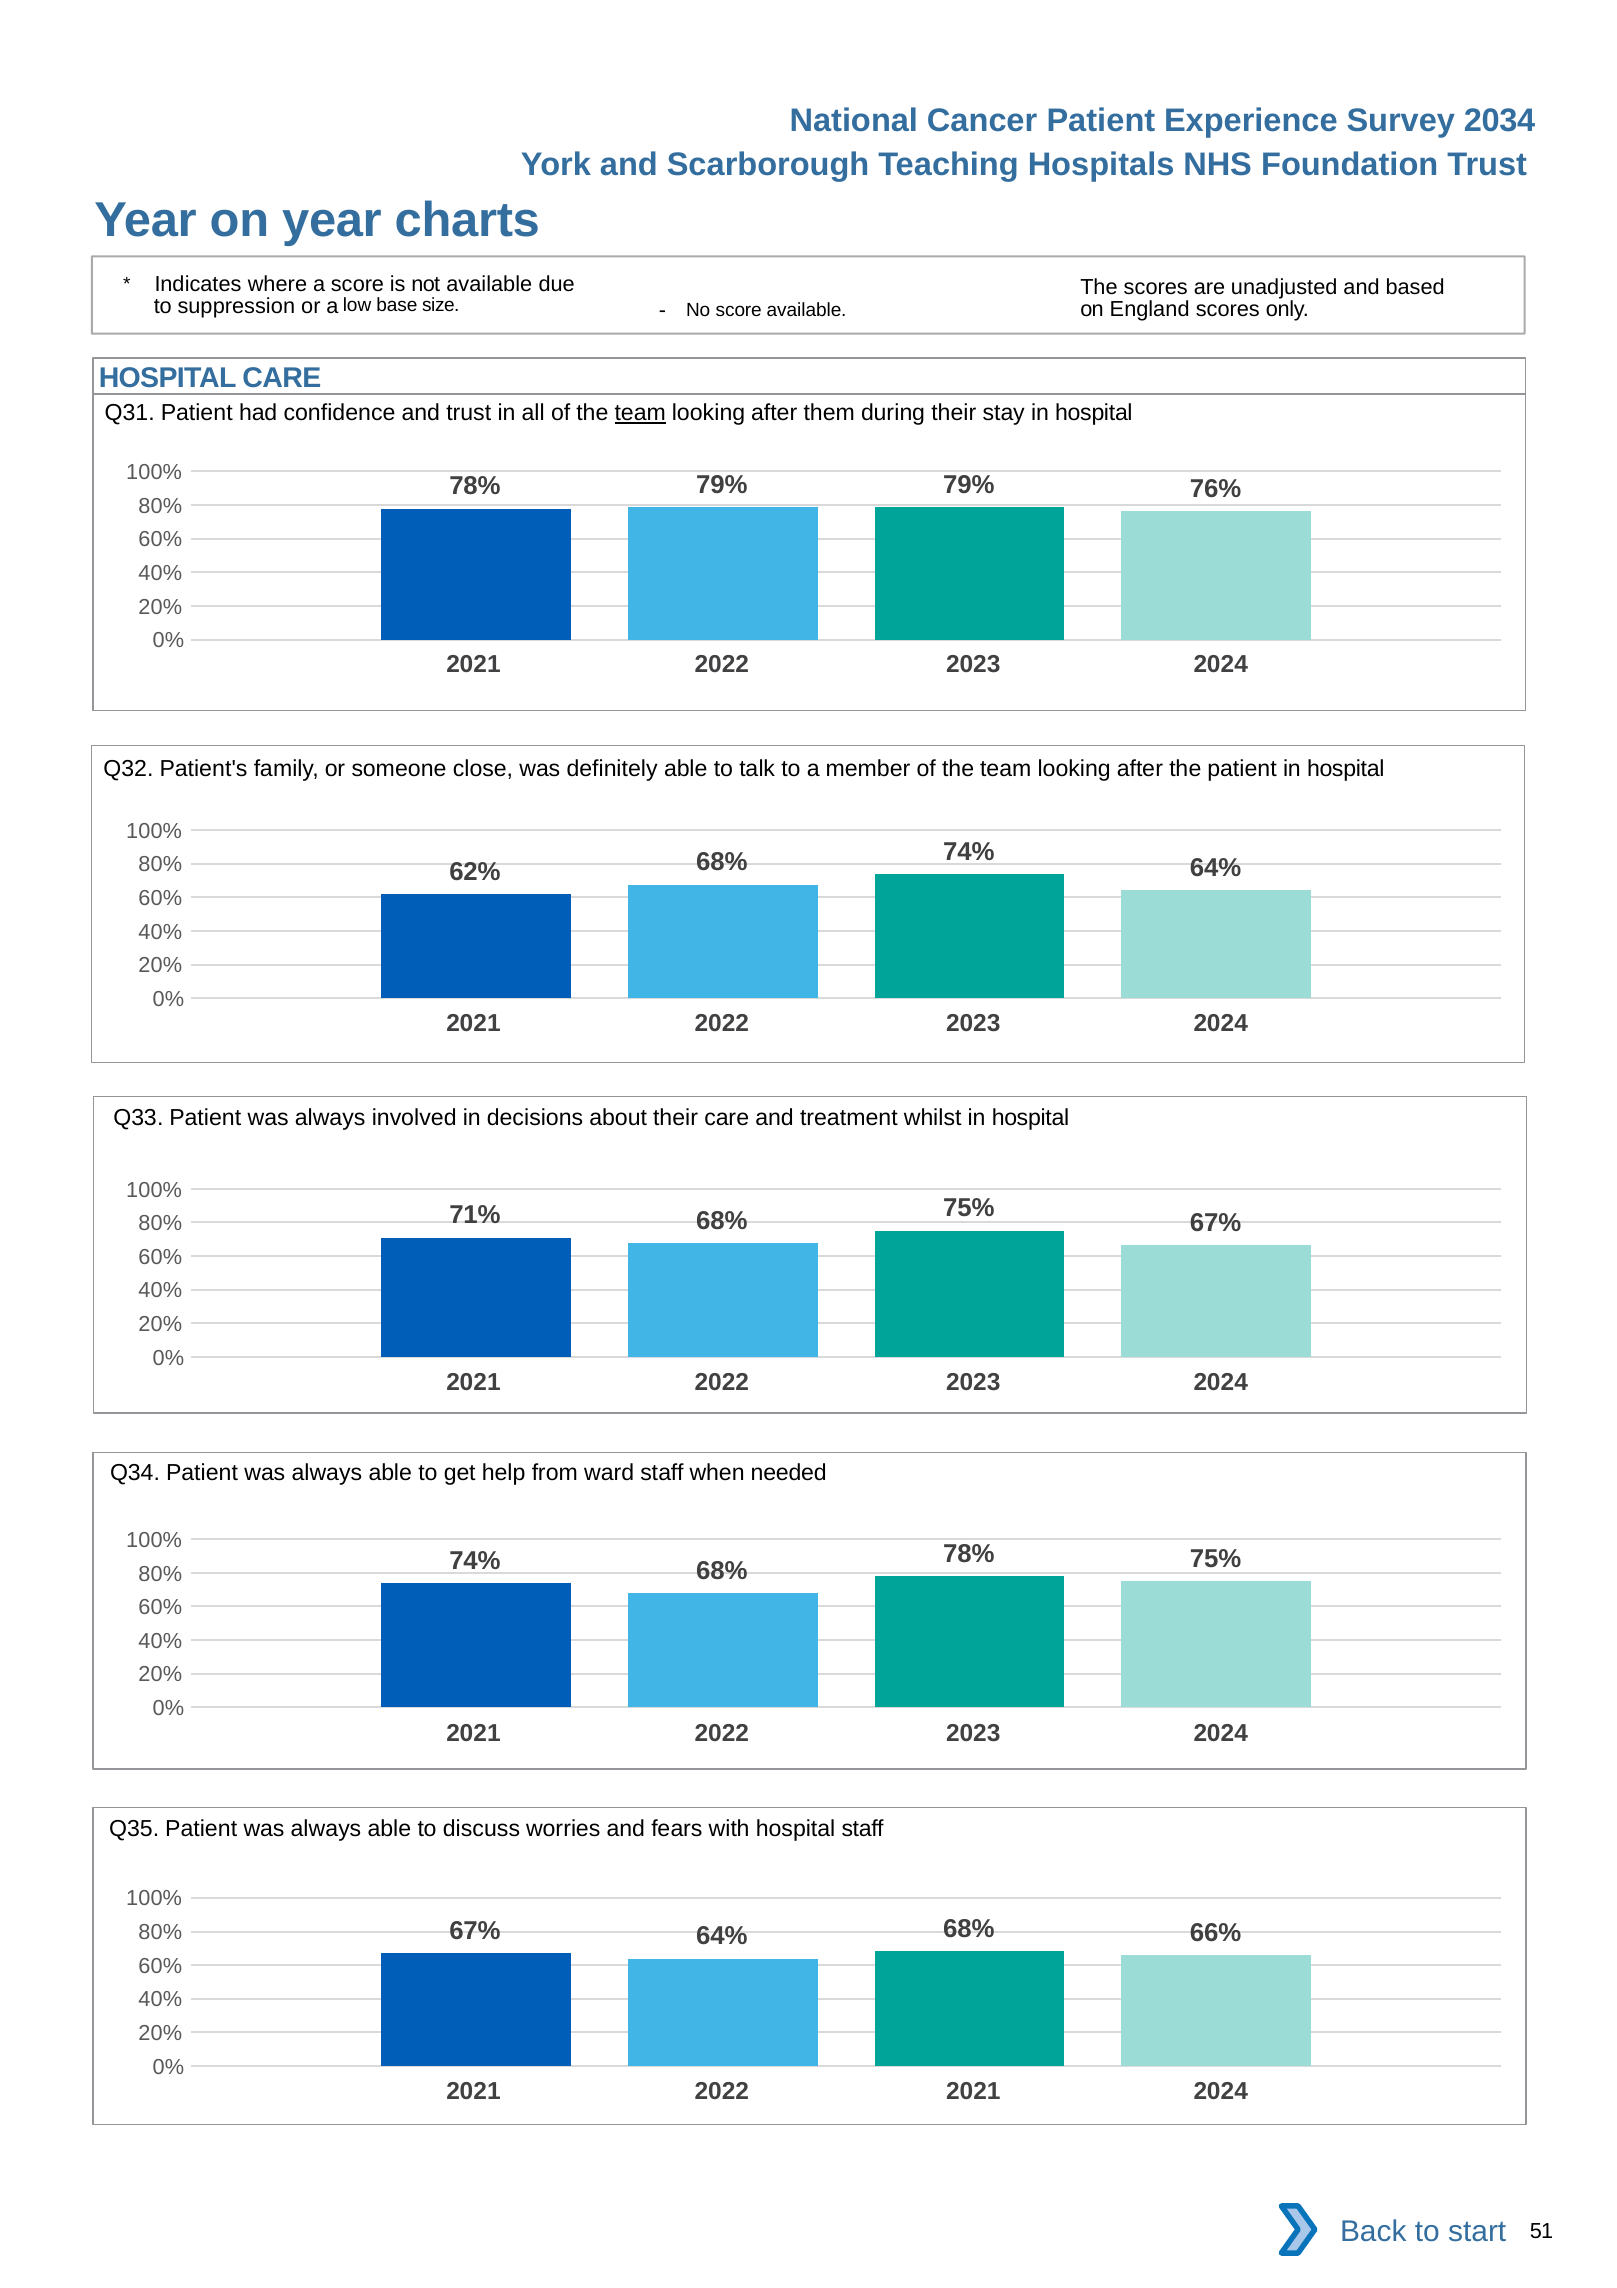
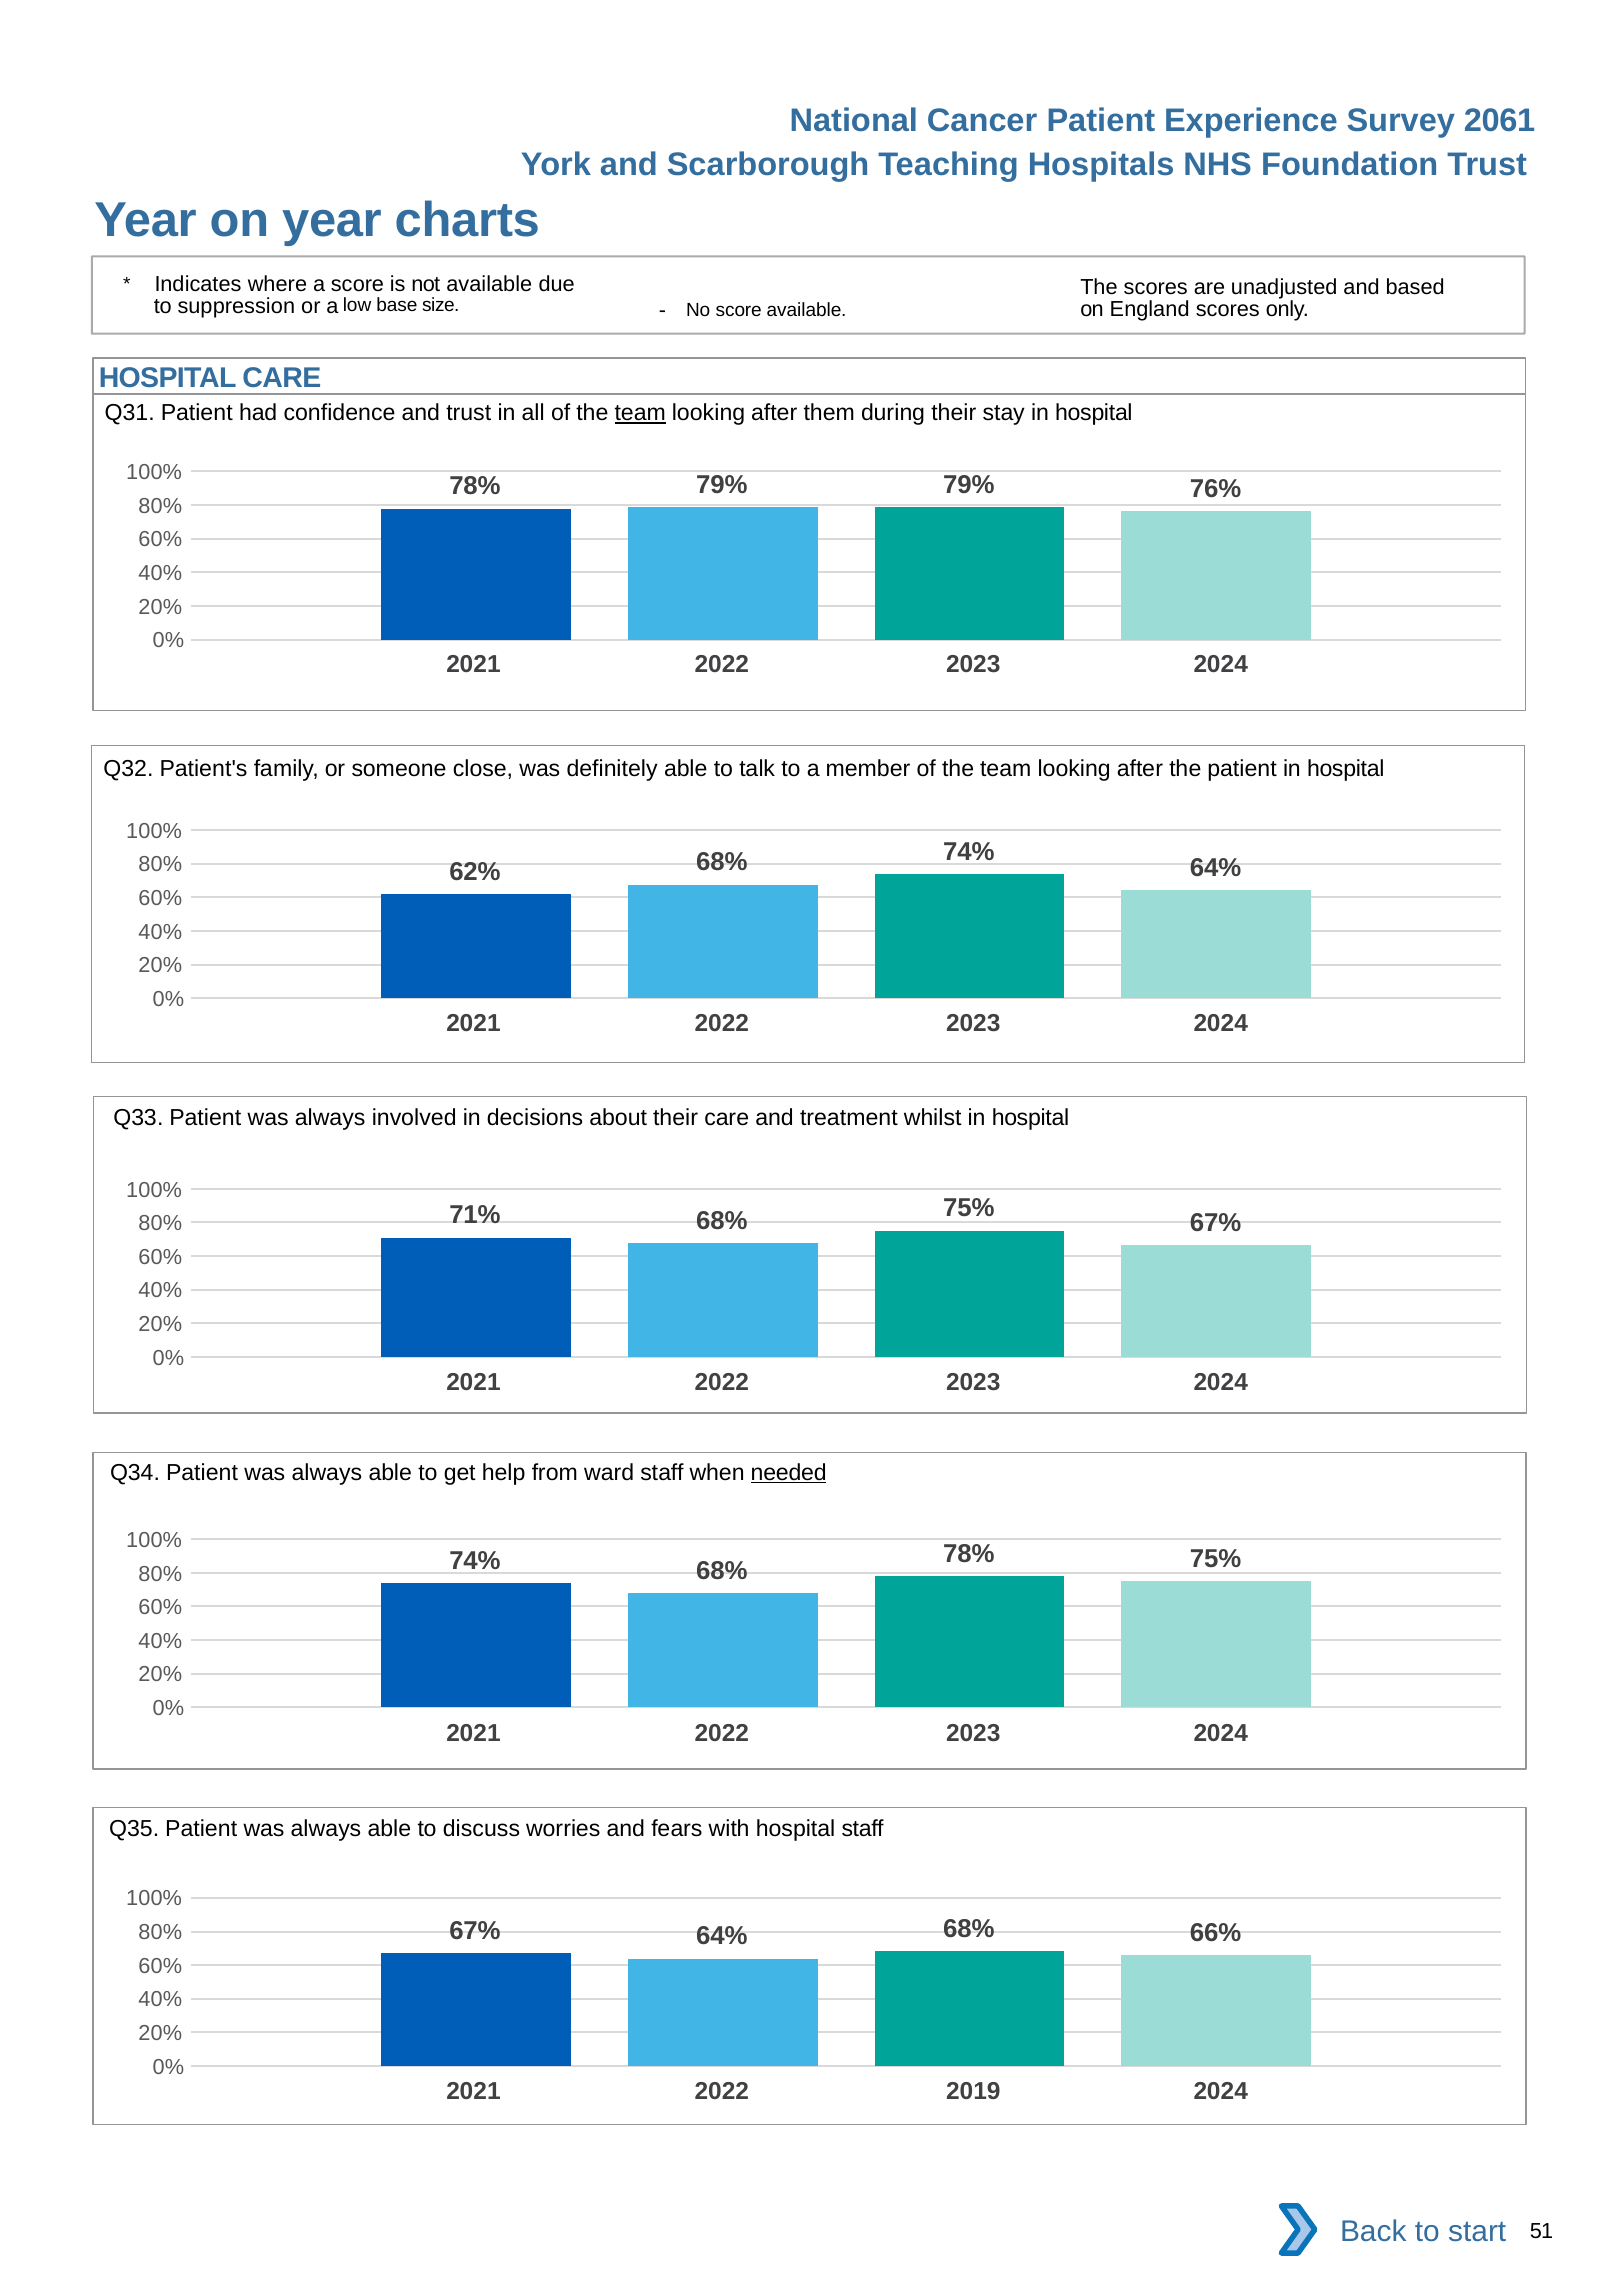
2034: 2034 -> 2061
needed underline: none -> present
2022 2021: 2021 -> 2019
